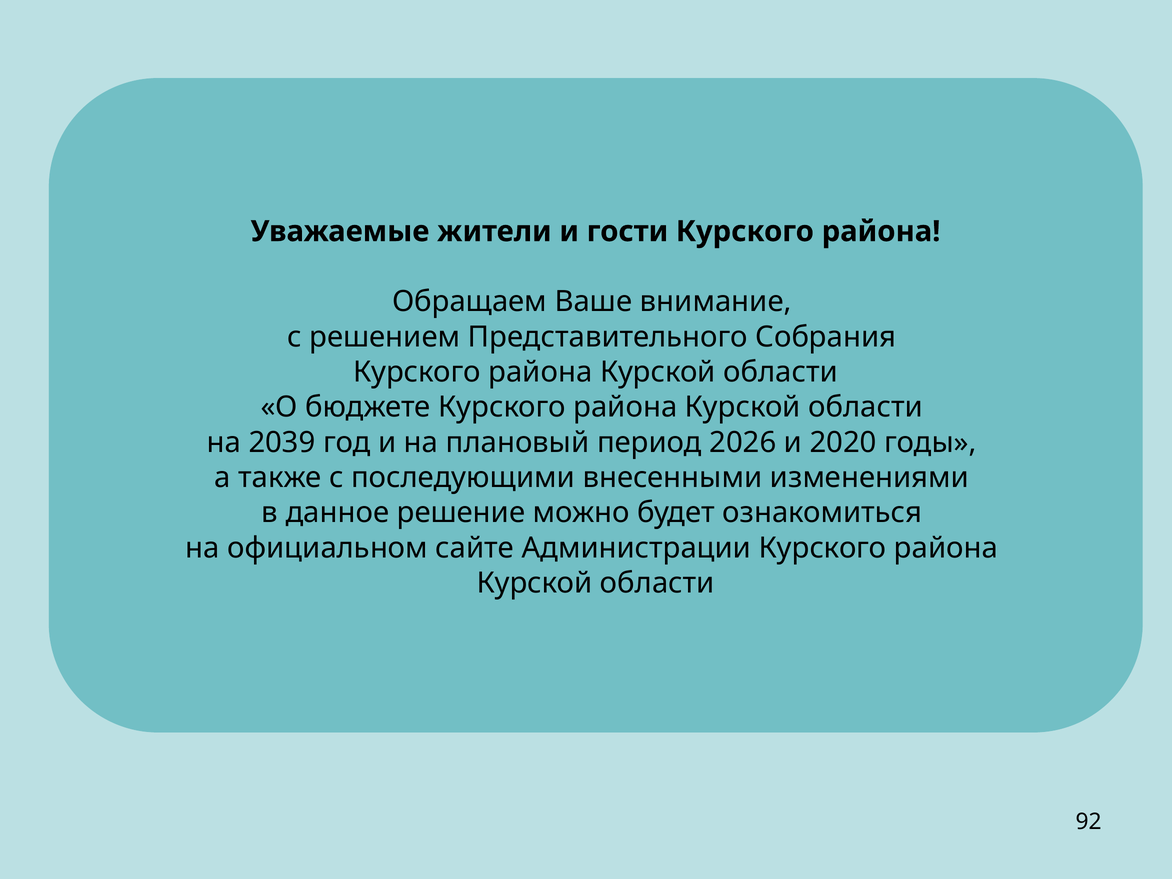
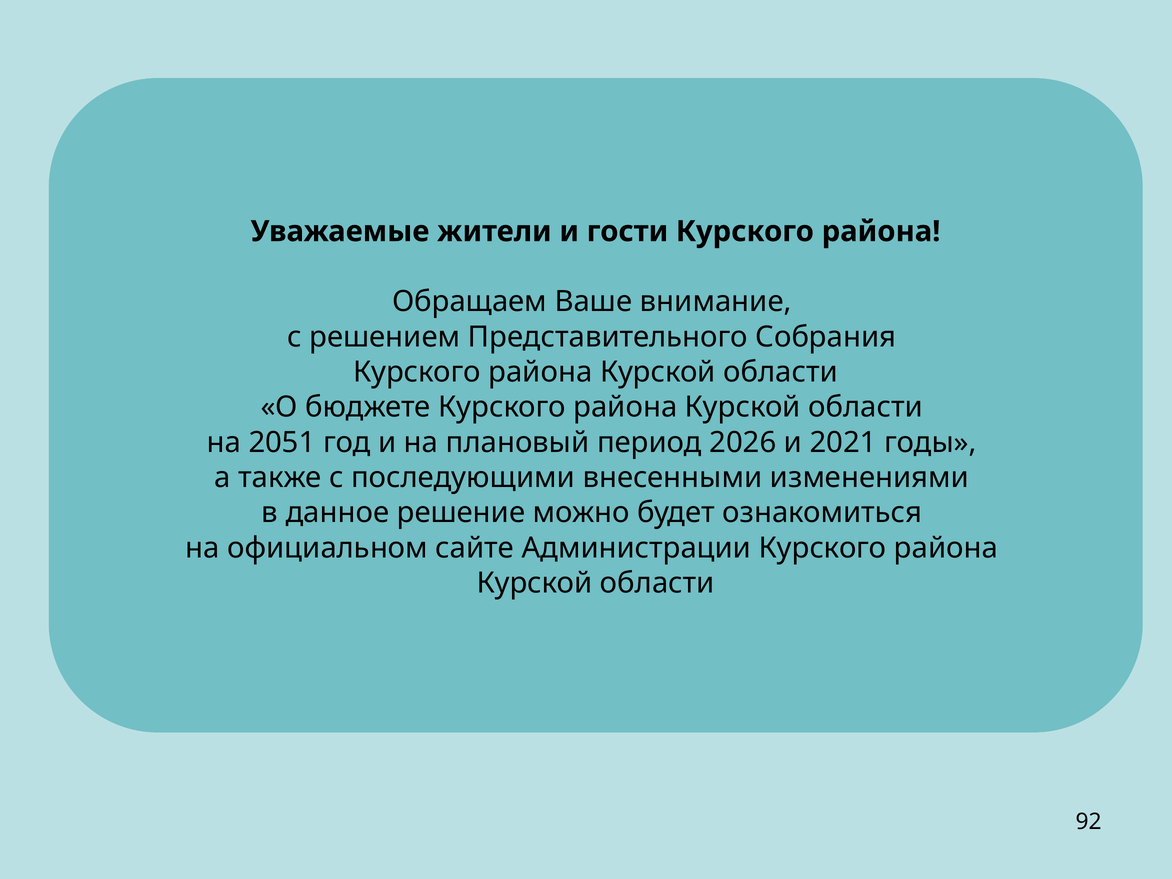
2039: 2039 -> 2051
2020: 2020 -> 2021
